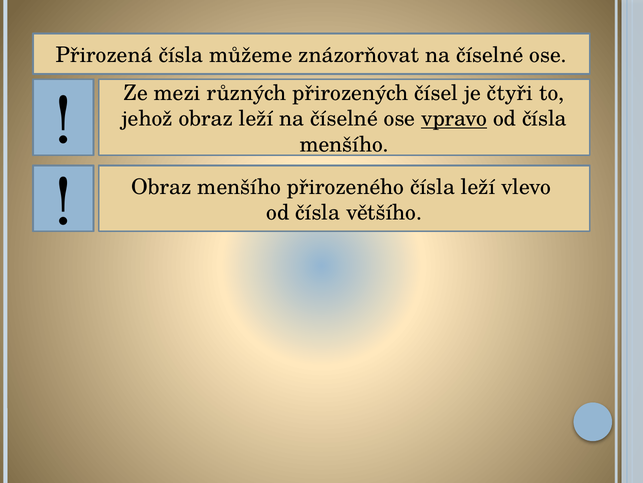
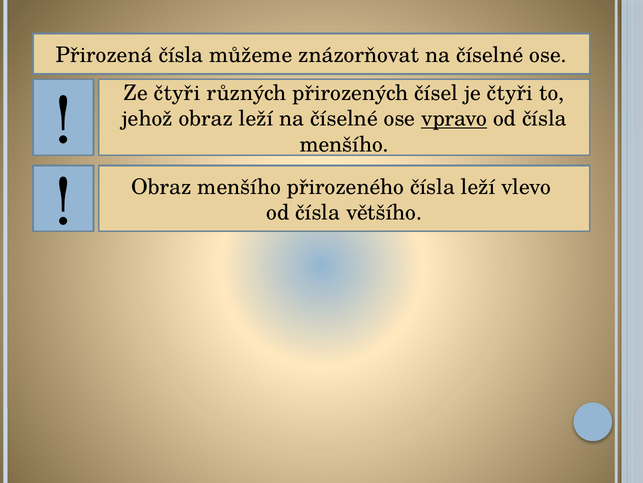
Ze mezi: mezi -> čtyři
